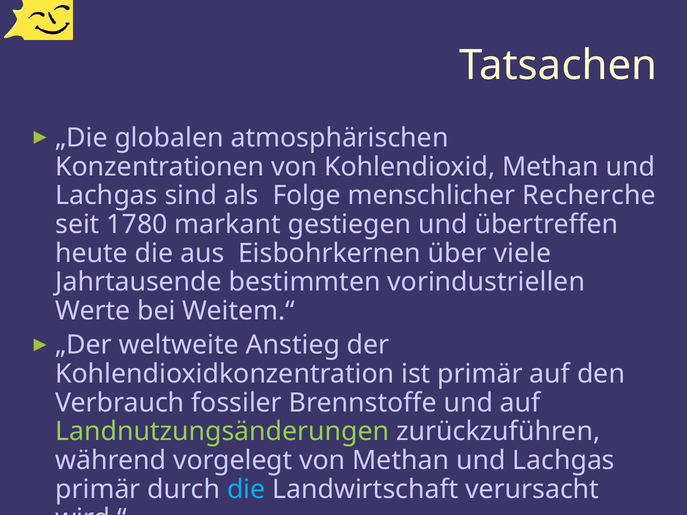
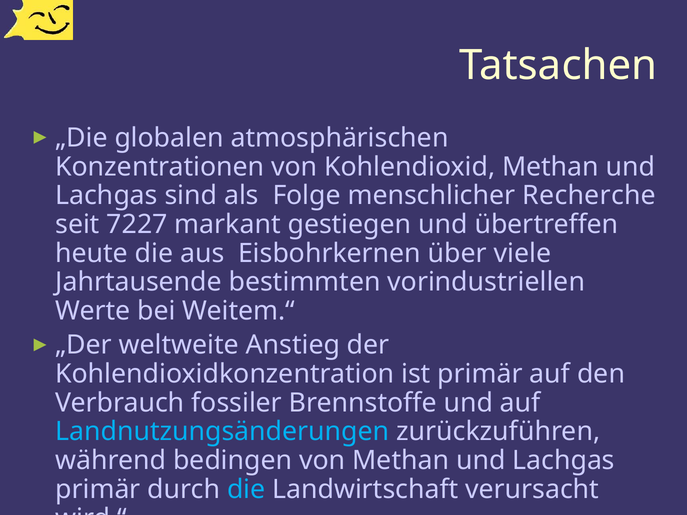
1780: 1780 -> 7227
Landnutzungsänderungen colour: light green -> light blue
vorgelegt: vorgelegt -> bedingen
